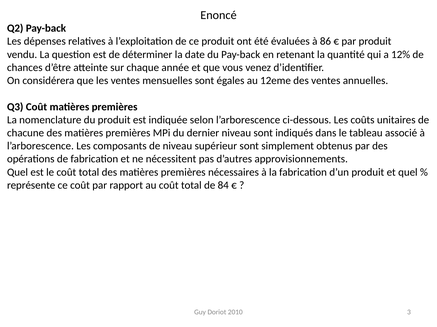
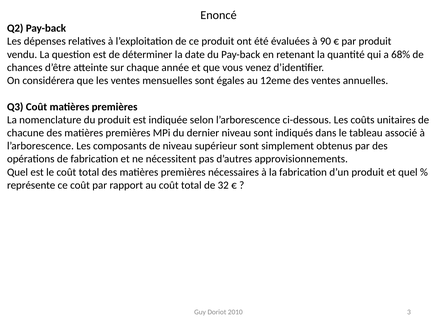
86: 86 -> 90
12%: 12% -> 68%
84: 84 -> 32
